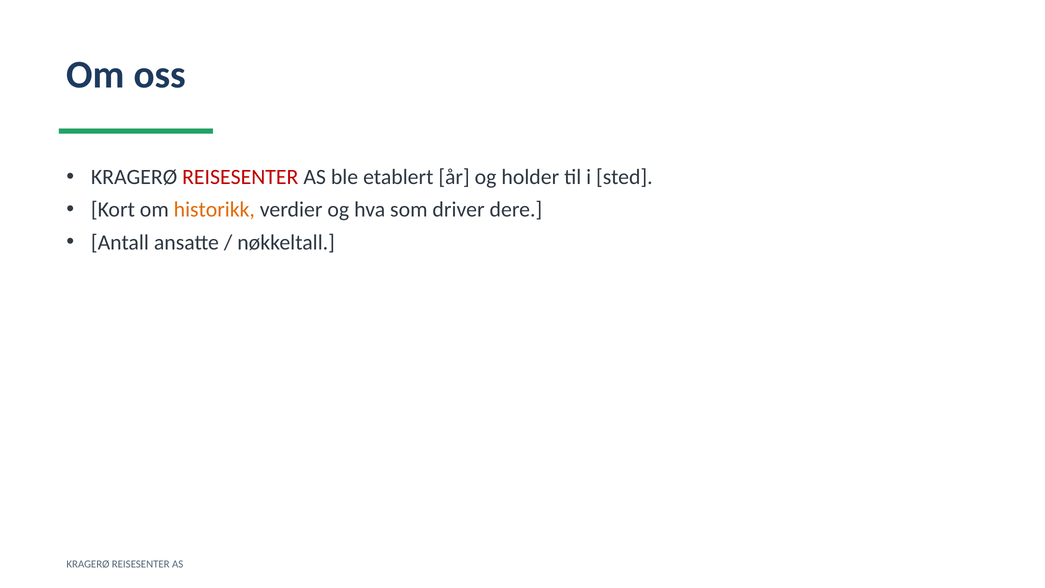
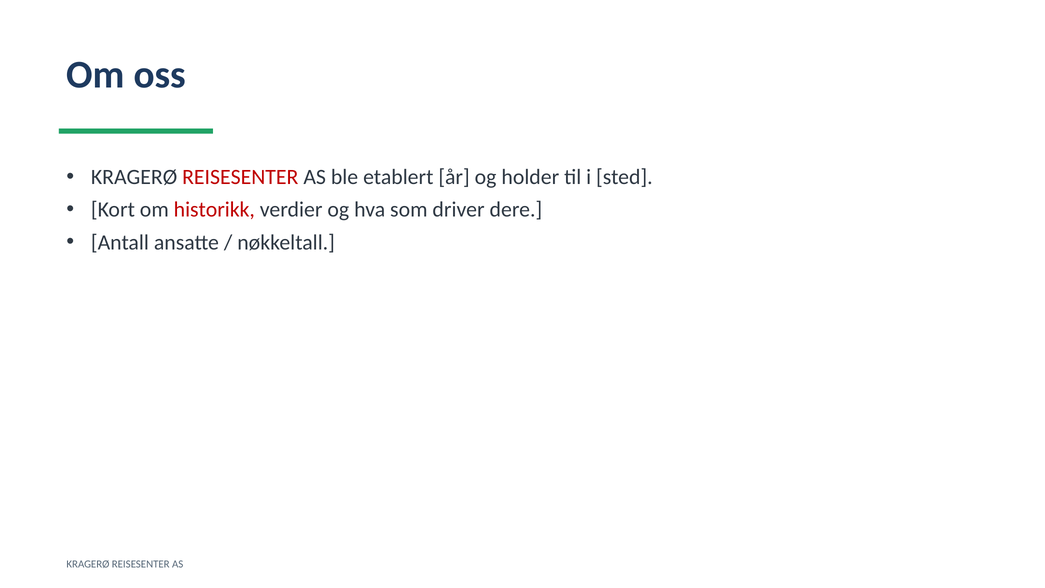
historikk colour: orange -> red
